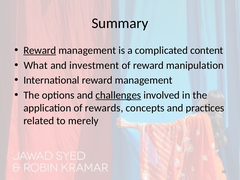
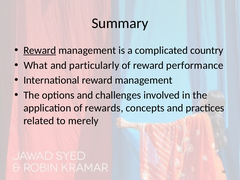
content: content -> country
investment: investment -> particularly
manipulation: manipulation -> performance
challenges underline: present -> none
